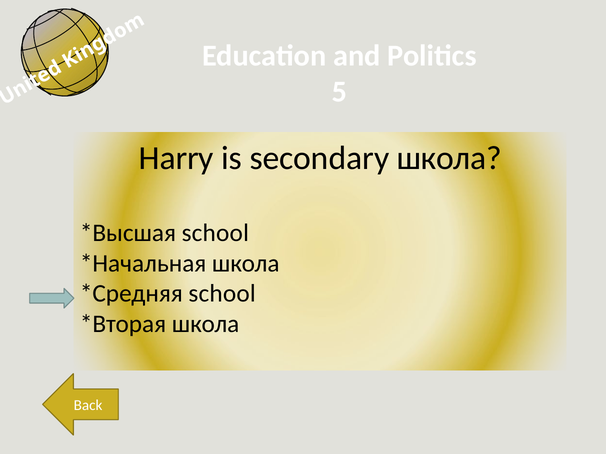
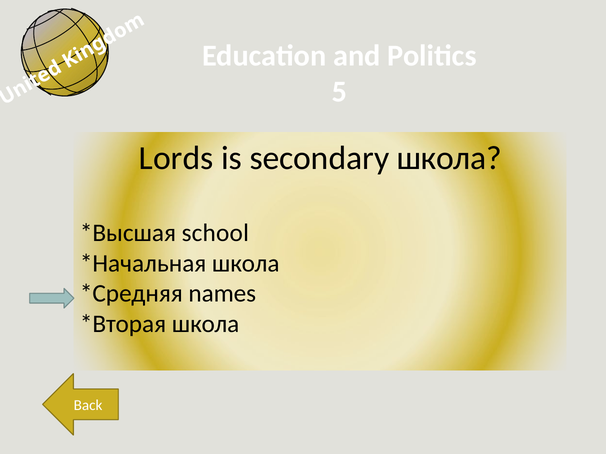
Harry: Harry -> Lords
school at (222, 294): school -> names
